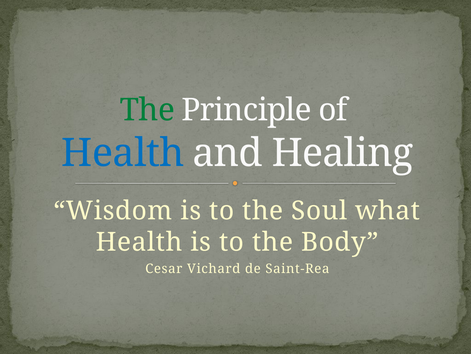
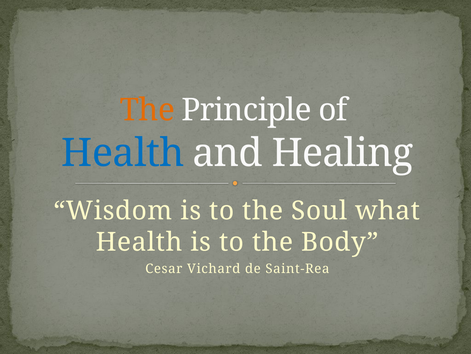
The at (147, 110) colour: green -> orange
